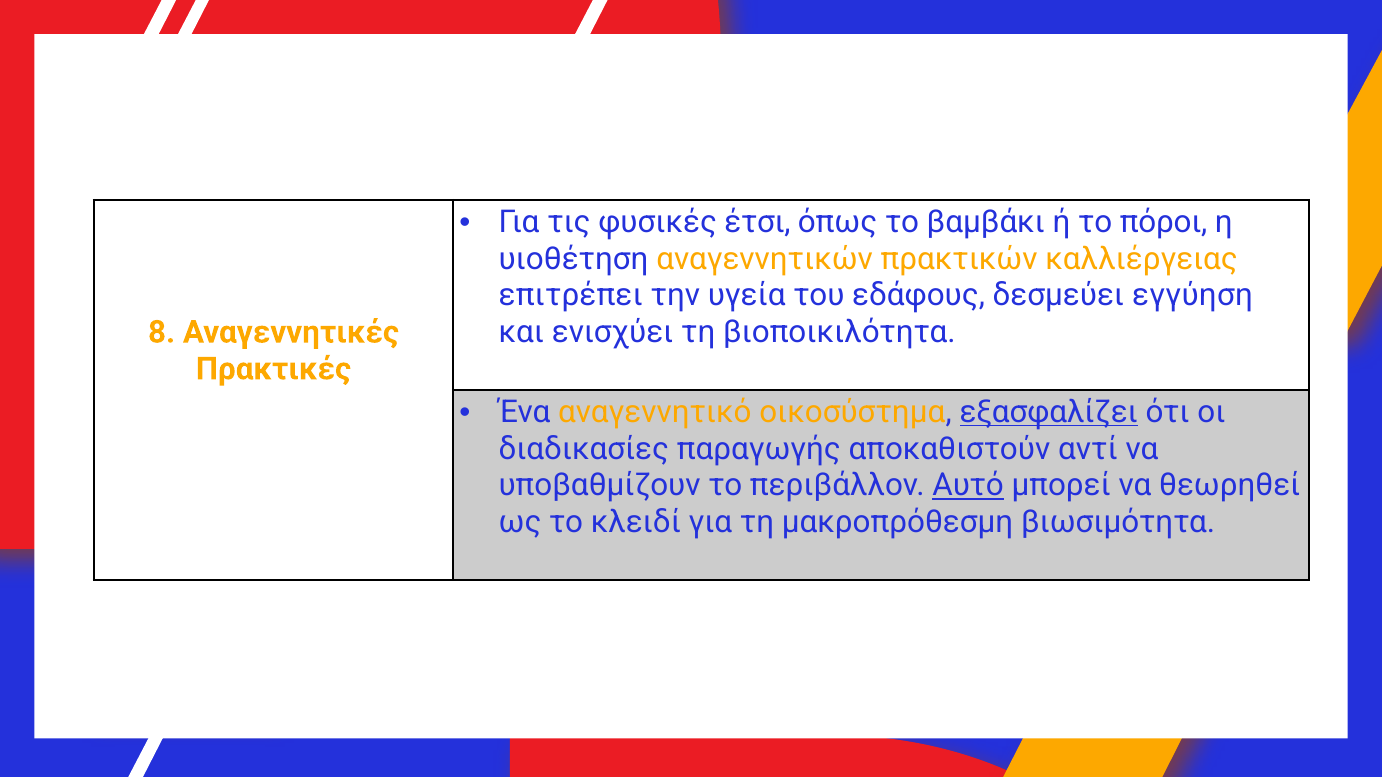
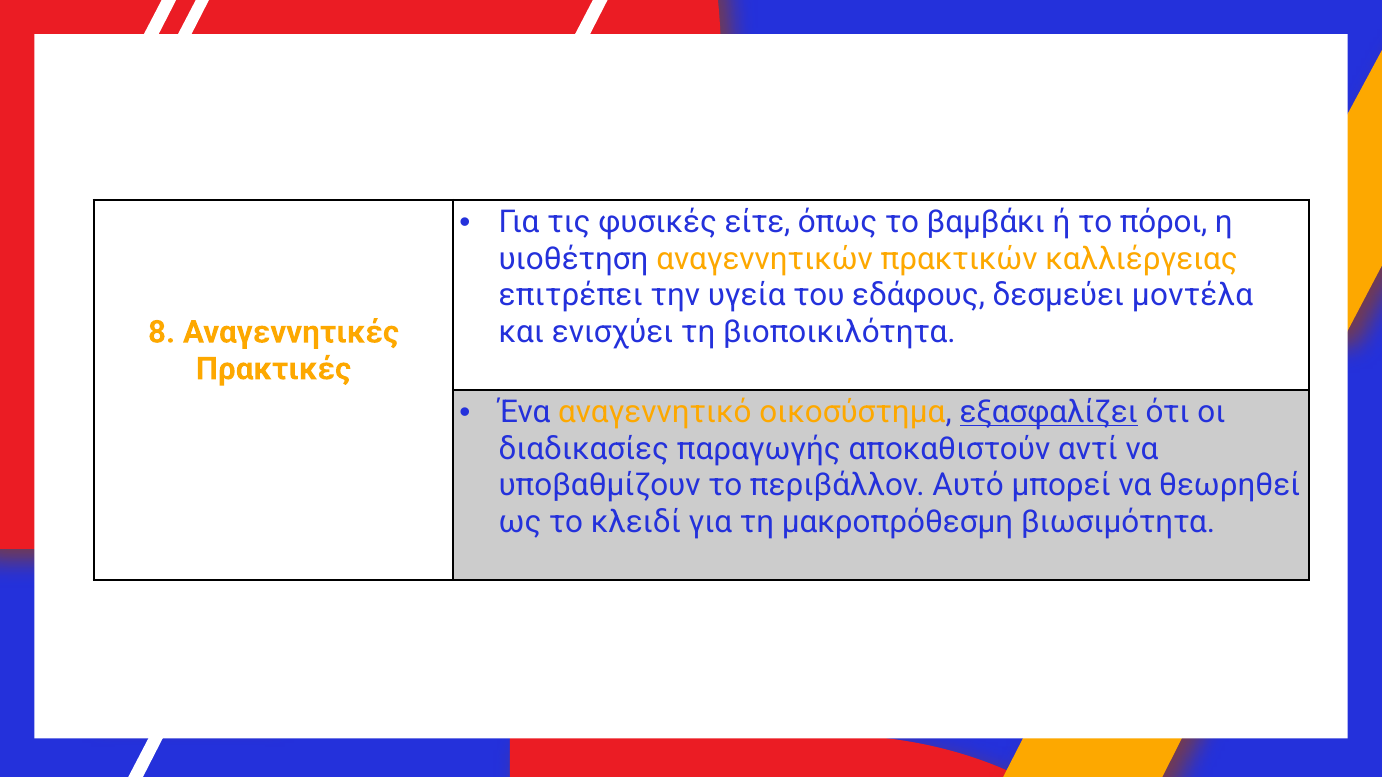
έτσι: έτσι -> είτε
εγγύηση: εγγύηση -> μοντέλα
Αυτό underline: present -> none
